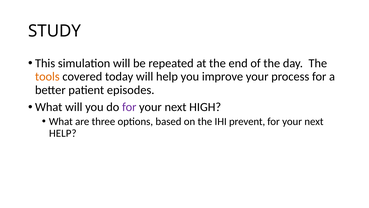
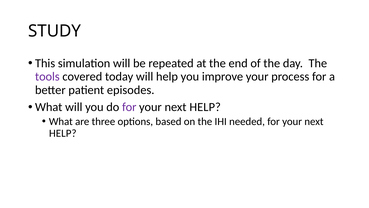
tools colour: orange -> purple
HIGH at (205, 107): HIGH -> HELP
prevent: prevent -> needed
